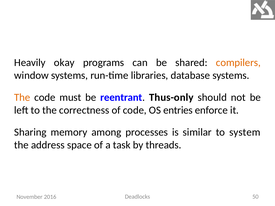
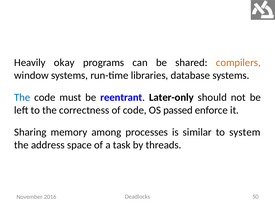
The at (22, 98) colour: orange -> blue
Thus-only: Thus-only -> Later-only
entries: entries -> passed
